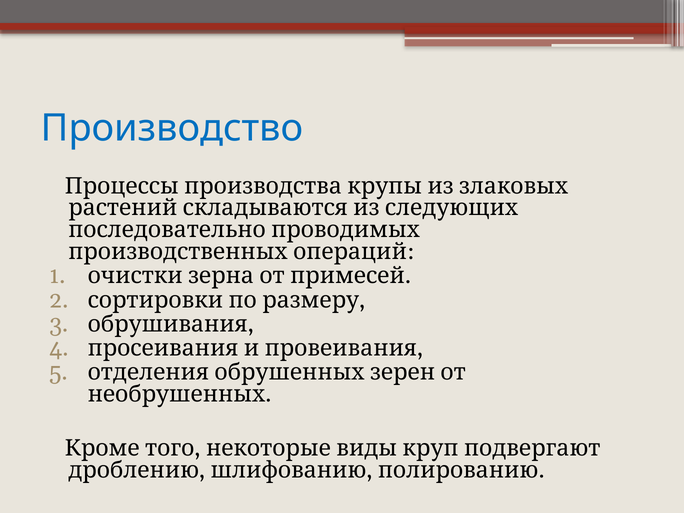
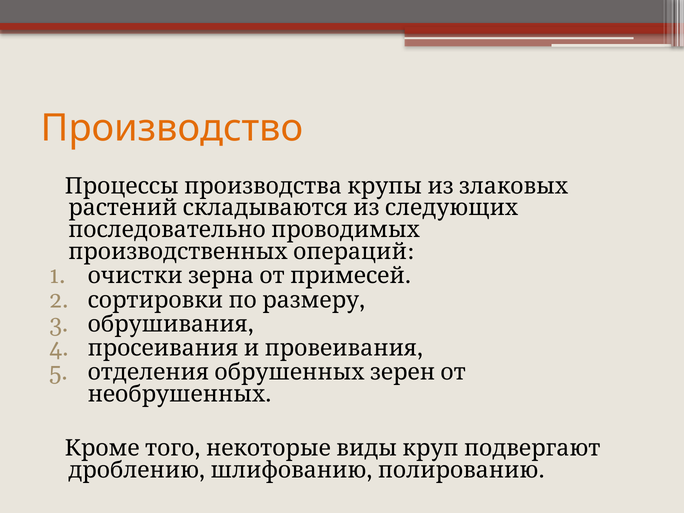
Производство colour: blue -> orange
